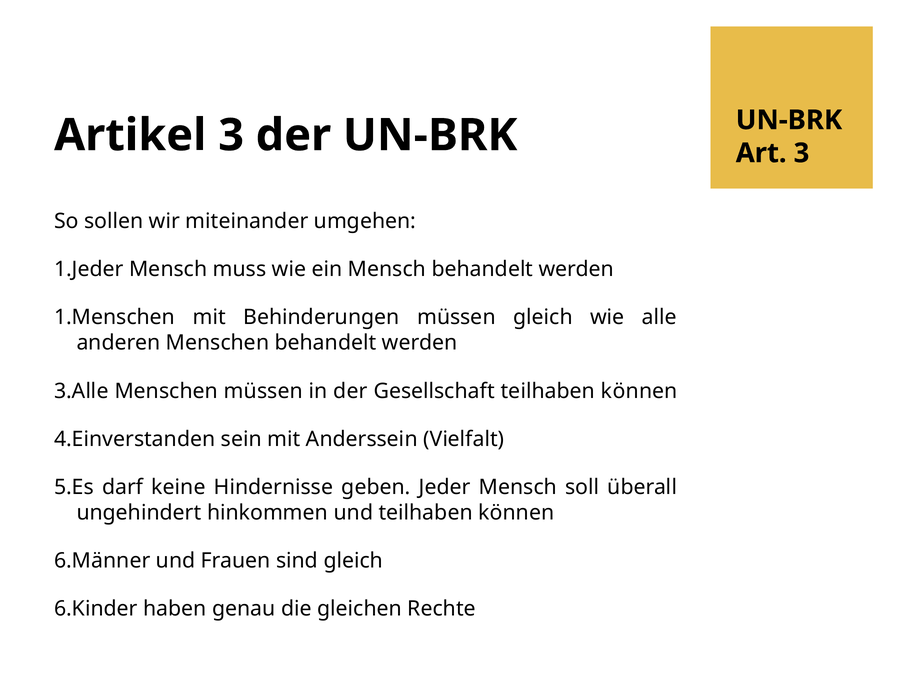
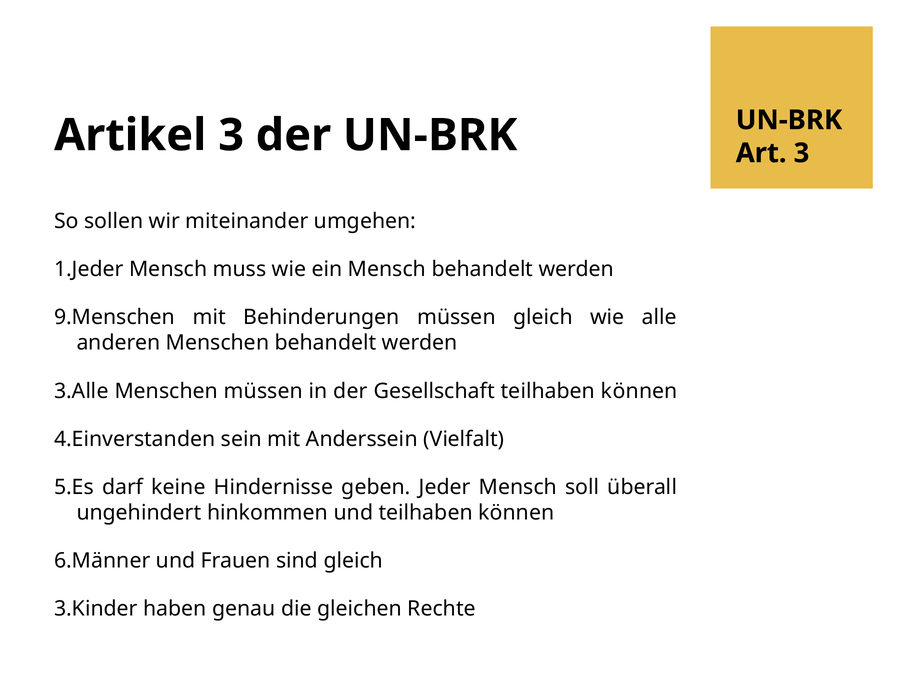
1.Menschen: 1.Menschen -> 9.Menschen
6.Kinder: 6.Kinder -> 3.Kinder
